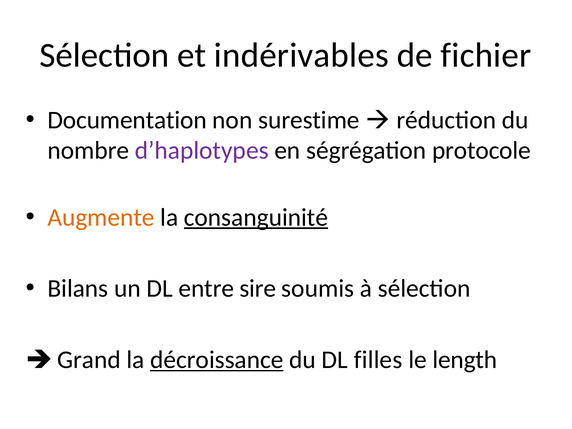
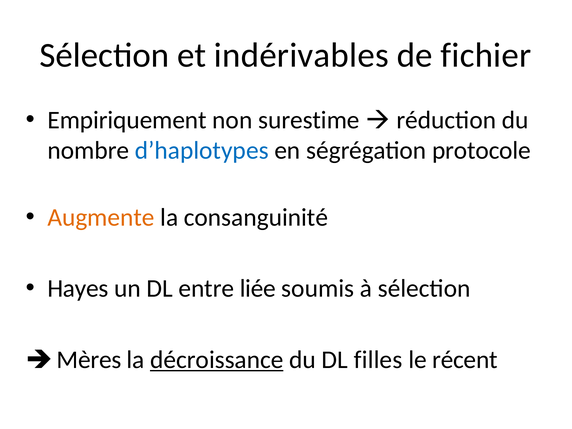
Documentation: Documentation -> Empiriquement
d’haplotypes colour: purple -> blue
consanguinité underline: present -> none
Bilans: Bilans -> Hayes
sire: sire -> liée
Grand: Grand -> Mères
length: length -> récent
